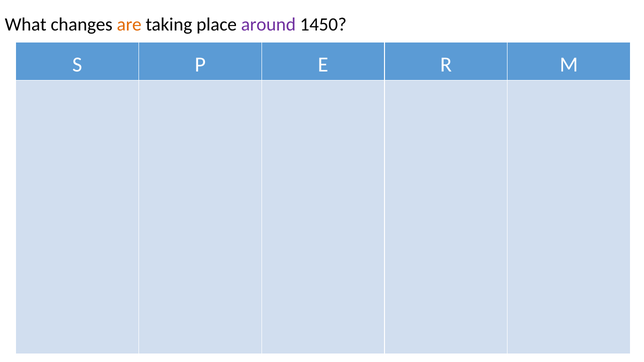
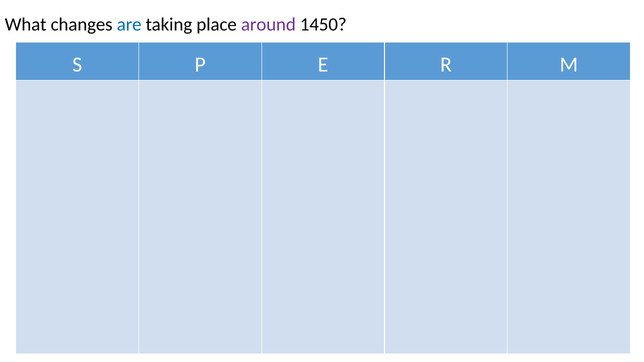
are colour: orange -> blue
